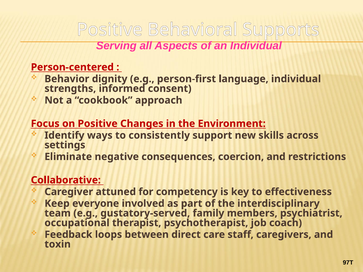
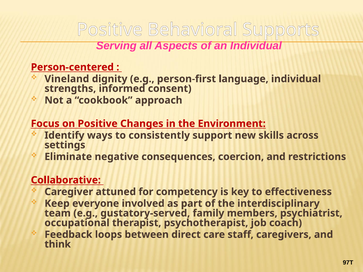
Behavior: Behavior -> Vineland
toxin: toxin -> think
